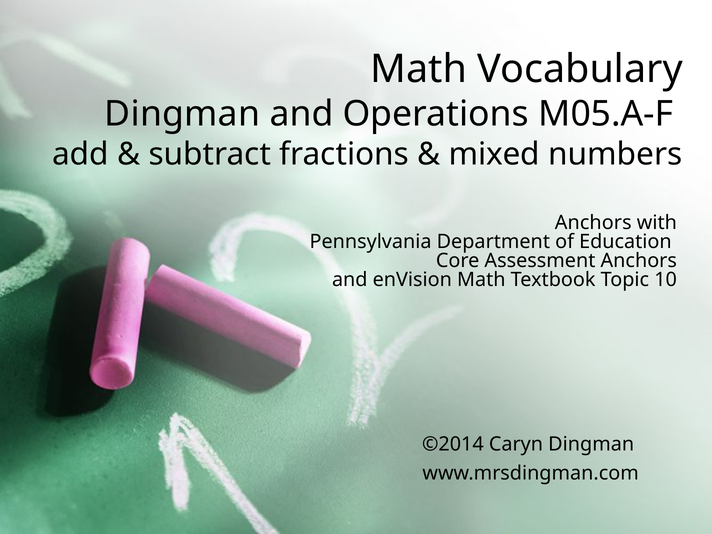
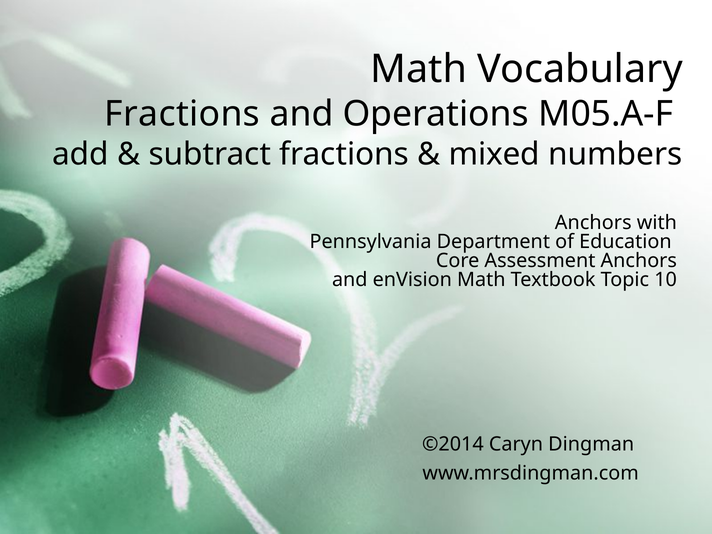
Dingman at (182, 114): Dingman -> Fractions
